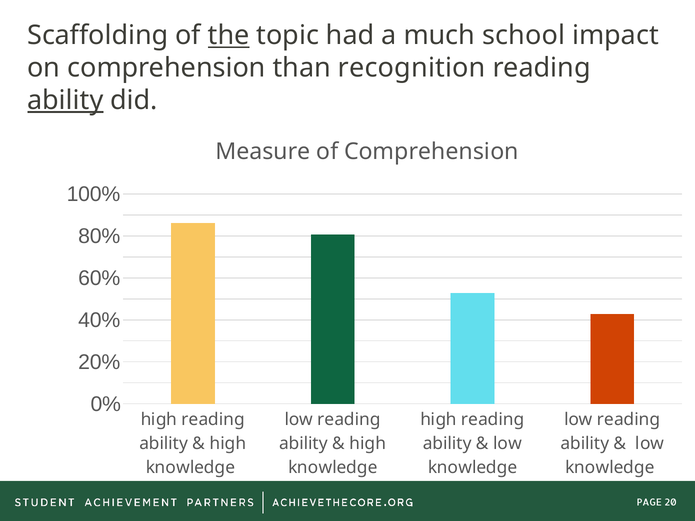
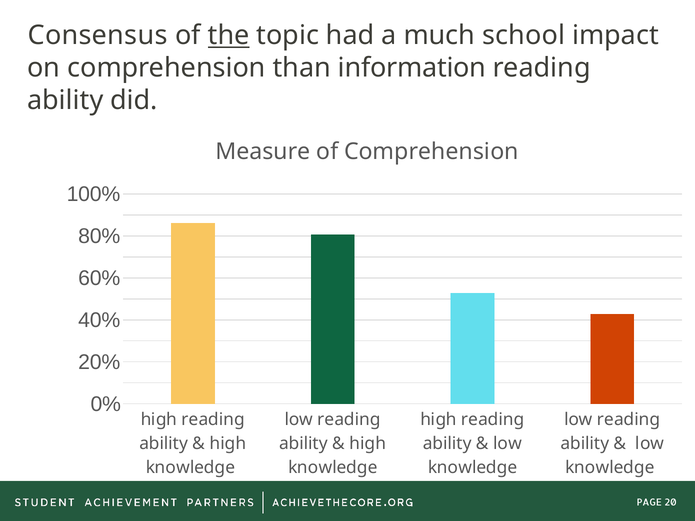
Scaffolding: Scaffolding -> Consensus
recognition: recognition -> information
ability at (65, 100) underline: present -> none
